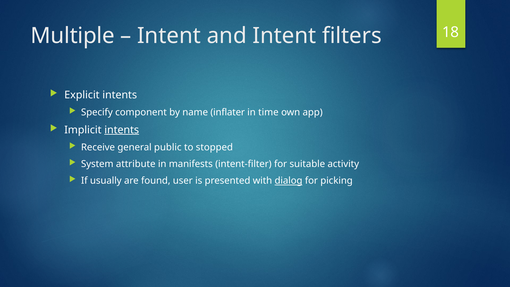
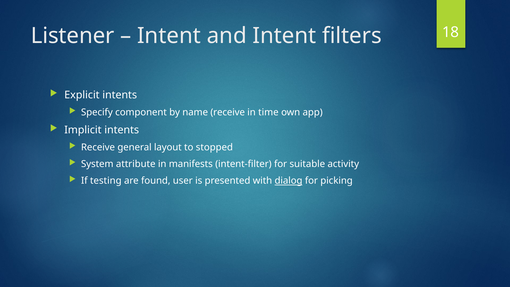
Multiple: Multiple -> Listener
name inflater: inflater -> receive
intents at (122, 130) underline: present -> none
public: public -> layout
usually: usually -> testing
